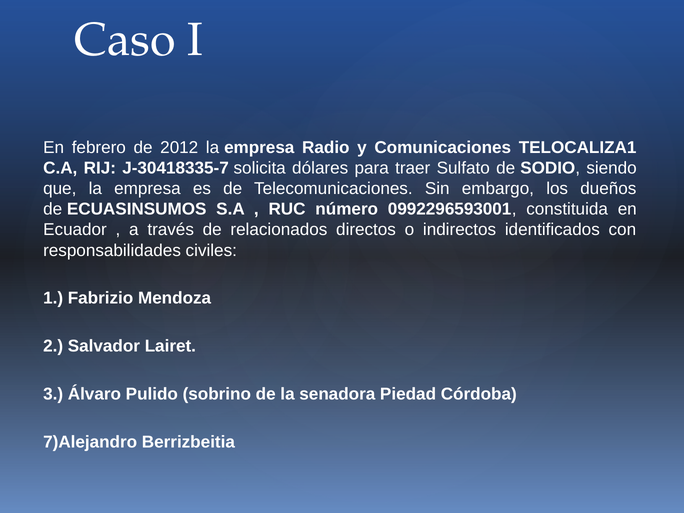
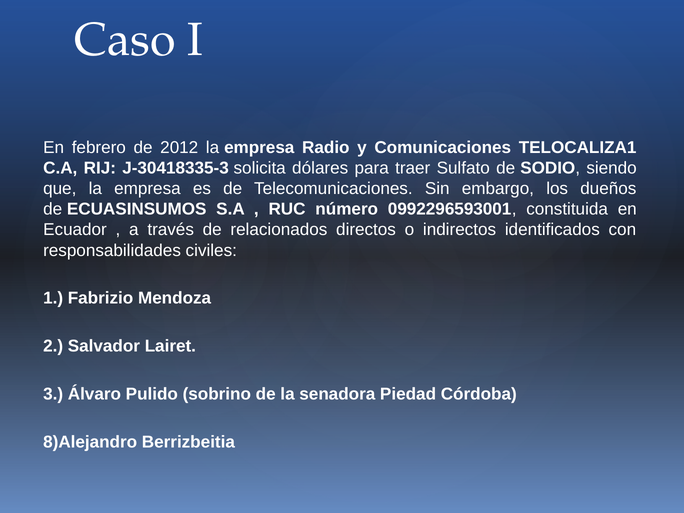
J-30418335-7: J-30418335-7 -> J-30418335-3
7)Alejandro: 7)Alejandro -> 8)Alejandro
